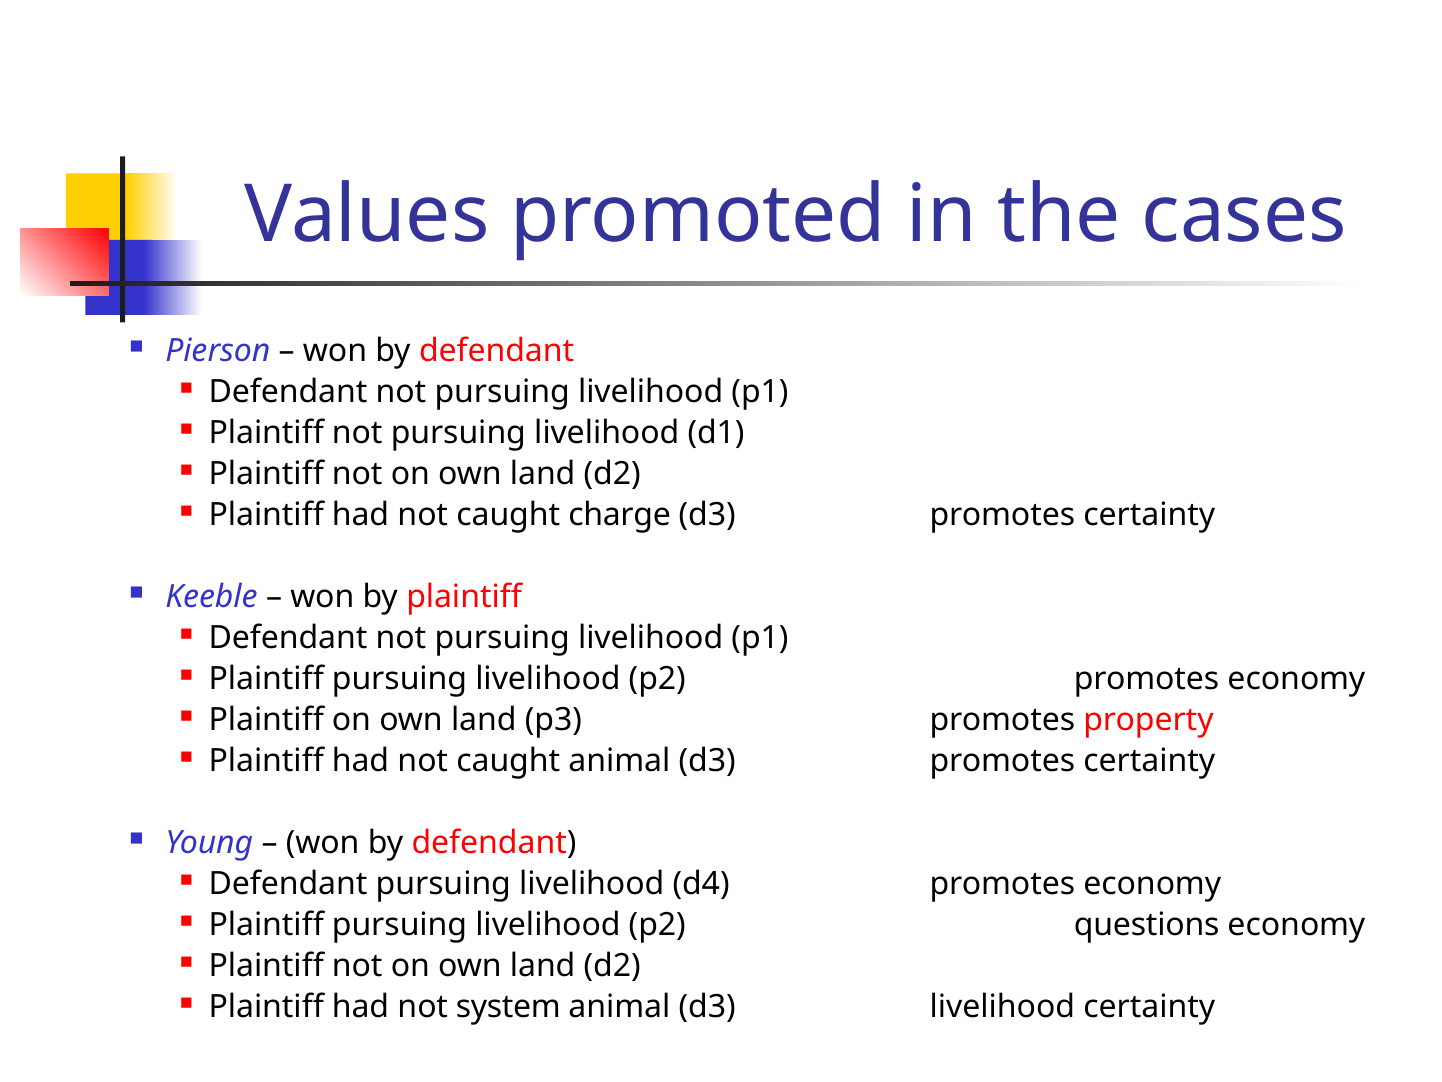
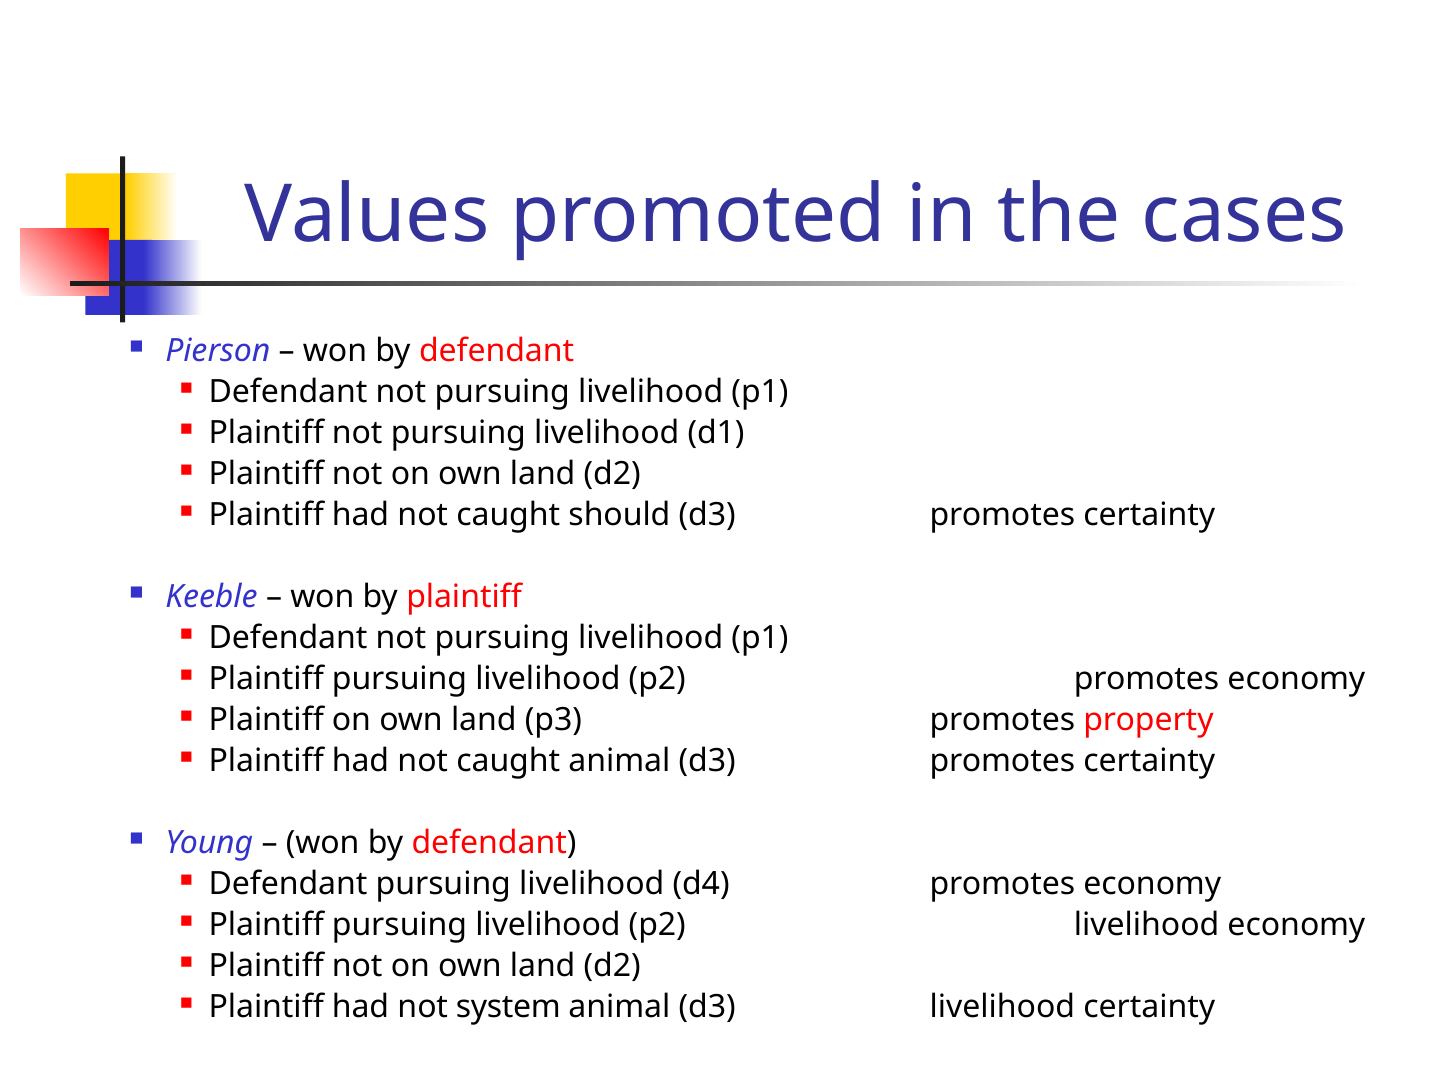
charge: charge -> should
p2 questions: questions -> livelihood
